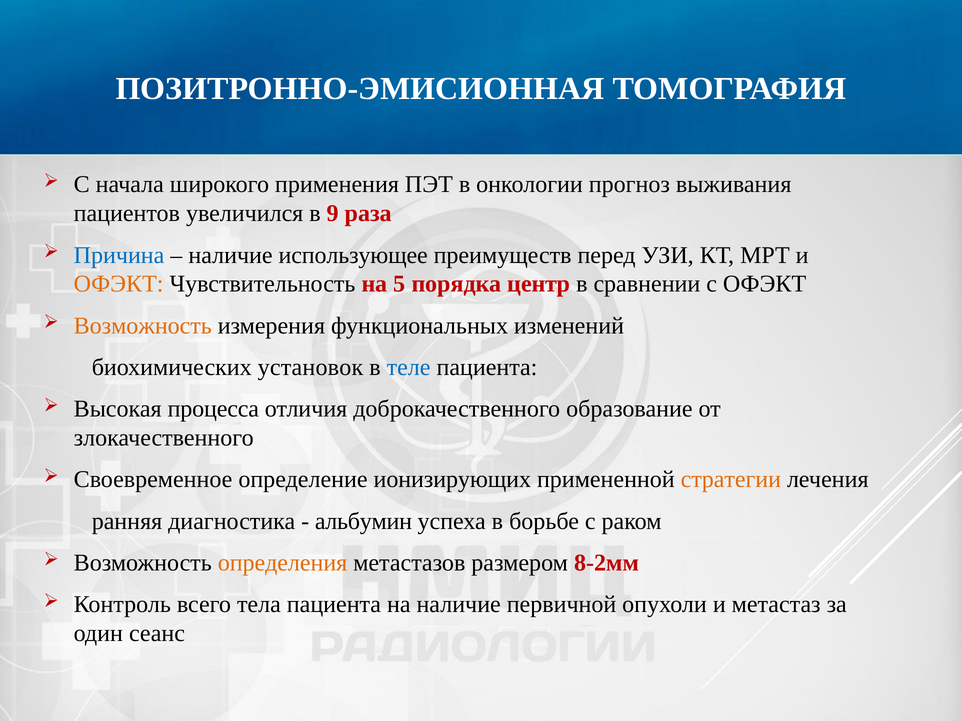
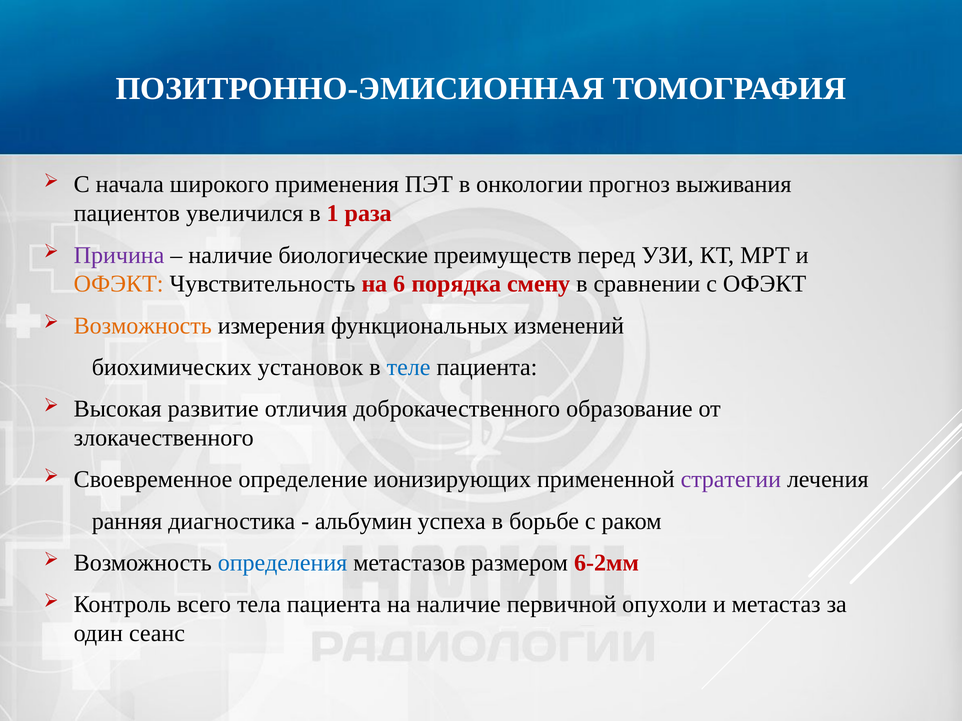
9: 9 -> 1
Причина colour: blue -> purple
использующее: использующее -> биологические
5: 5 -> 6
центр: центр -> смену
процесса: процесса -> развитие
стратегии colour: orange -> purple
определения colour: orange -> blue
8-2мм: 8-2мм -> 6-2мм
